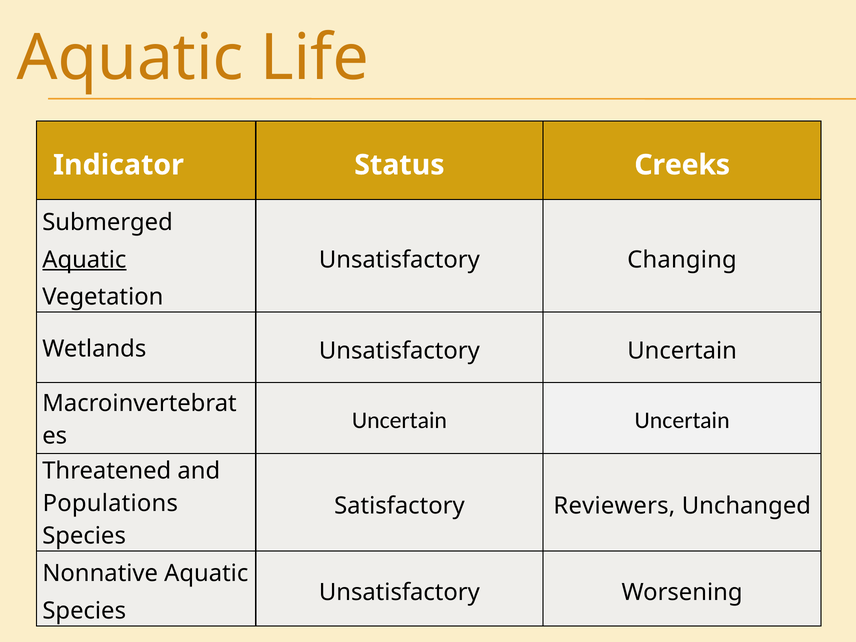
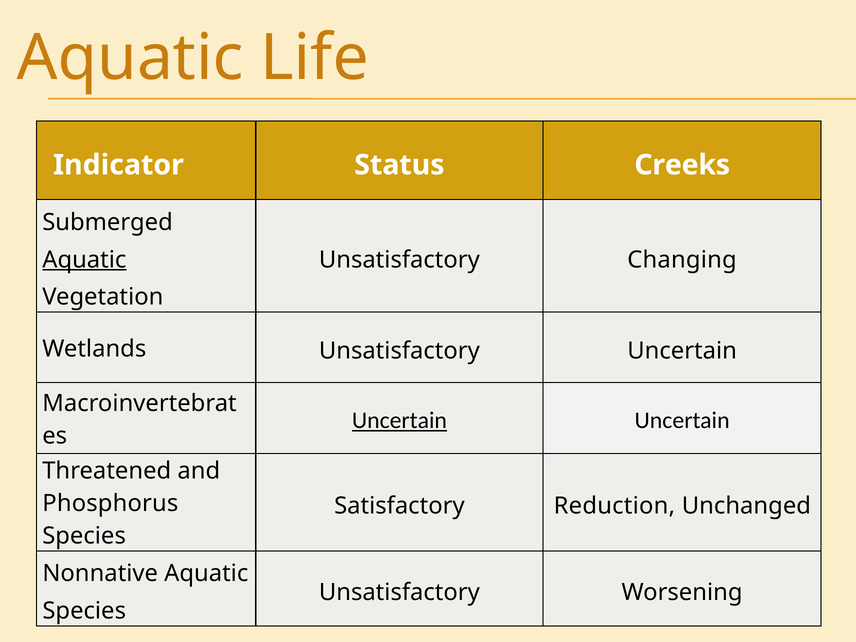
Uncertain at (399, 420) underline: none -> present
Populations: Populations -> Phosphorus
Reviewers: Reviewers -> Reduction
